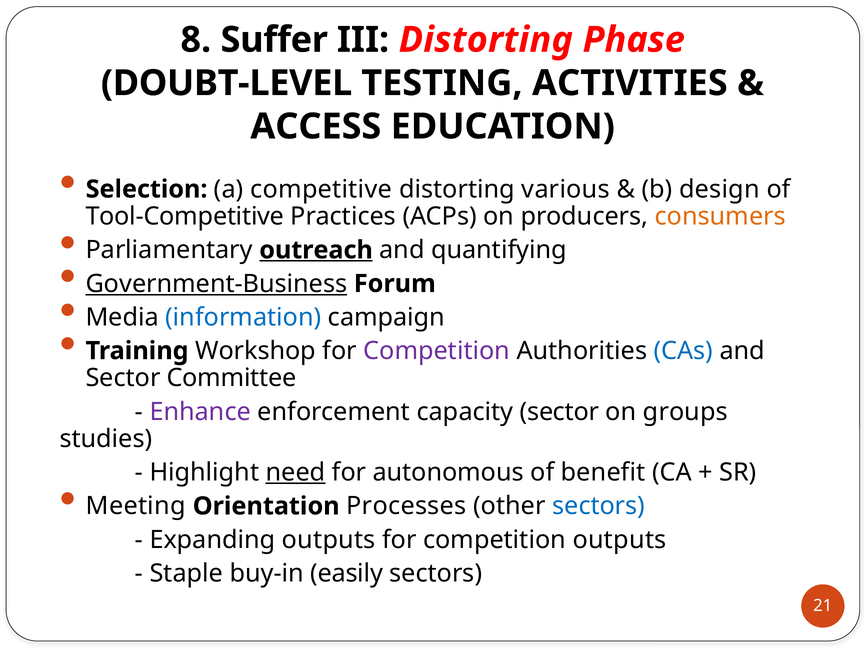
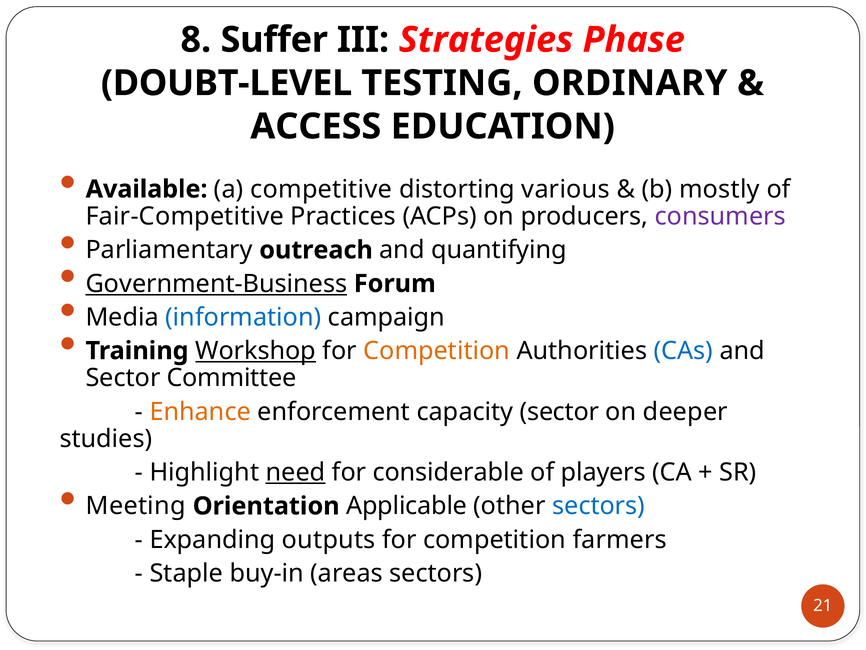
III Distorting: Distorting -> Strategies
ACTIVITIES: ACTIVITIES -> ORDINARY
Selection: Selection -> Available
design: design -> mostly
Tool-Competitive: Tool-Competitive -> Fair-Competitive
consumers colour: orange -> purple
outreach underline: present -> none
Workshop underline: none -> present
Competition at (437, 351) colour: purple -> orange
Enhance colour: purple -> orange
groups: groups -> deeper
autonomous: autonomous -> considerable
benefit: benefit -> players
Processes: Processes -> Applicable
competition outputs: outputs -> farmers
easily: easily -> areas
